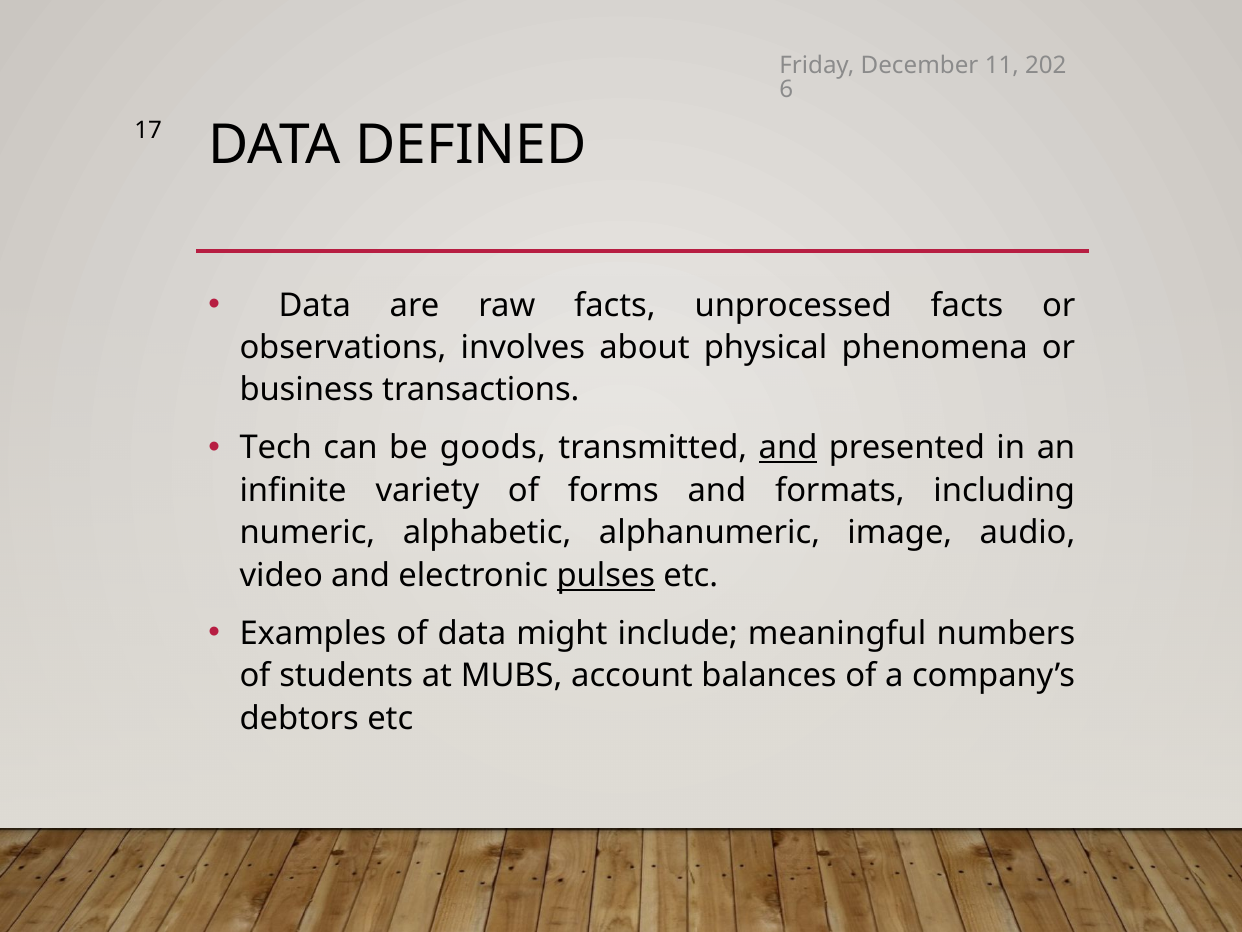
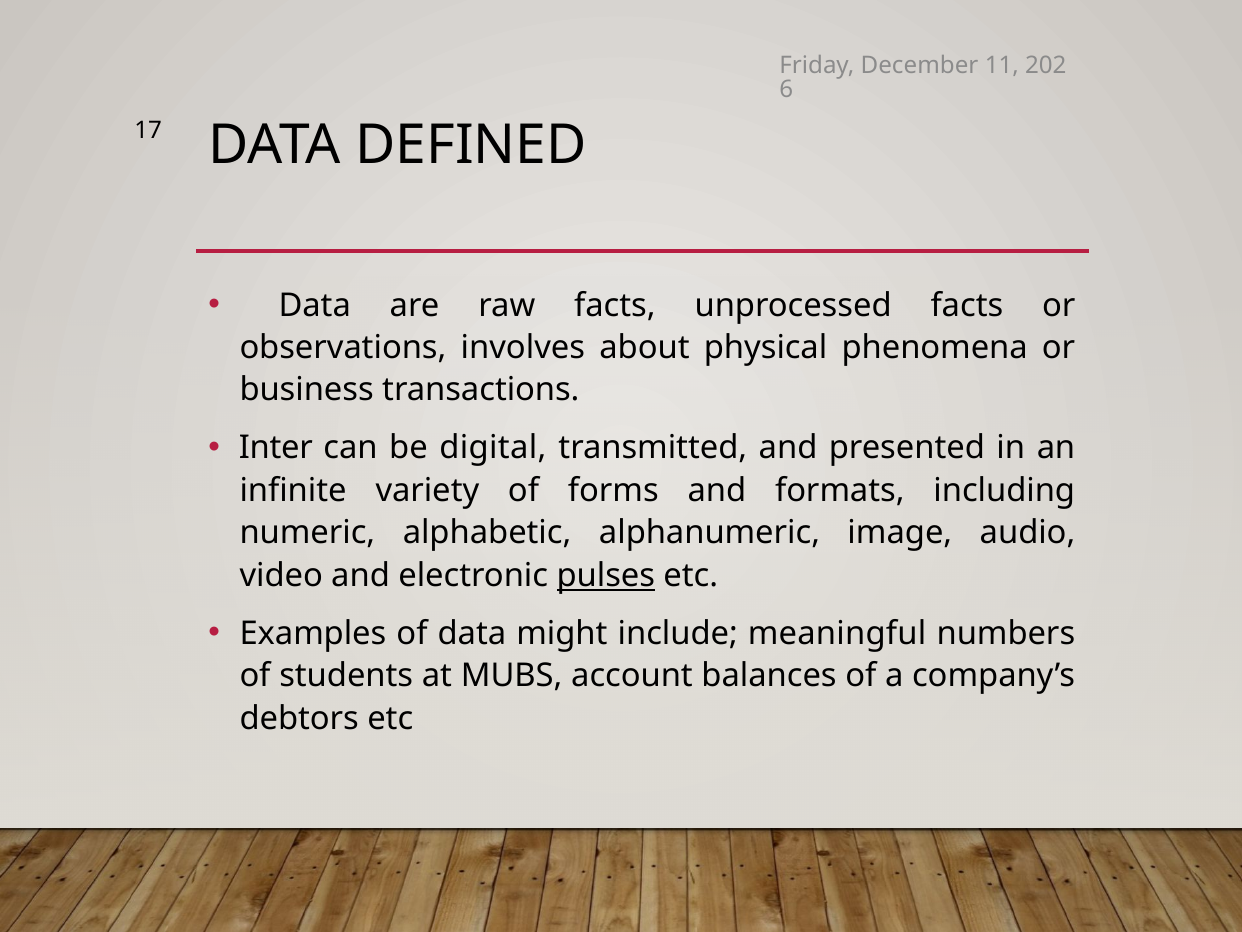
Tech: Tech -> Inter
goods: goods -> digital
and at (788, 448) underline: present -> none
